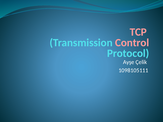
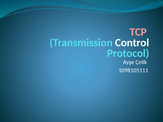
Control colour: pink -> white
